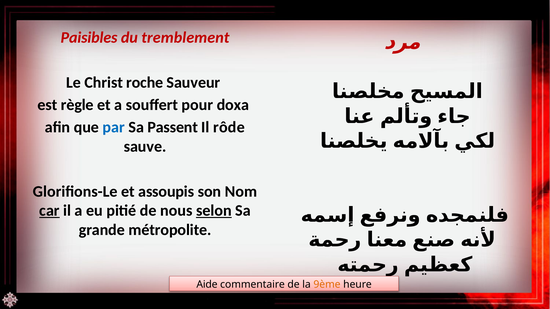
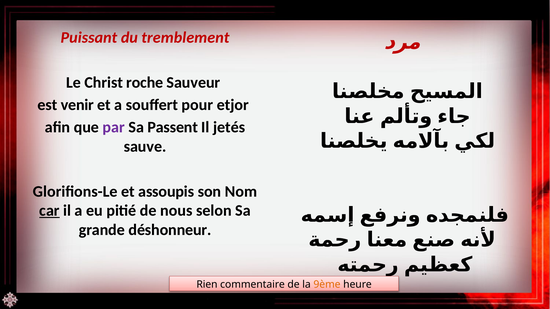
Paisibles: Paisibles -> Puissant
règle: règle -> venir
doxa: doxa -> etjor
par colour: blue -> purple
rôde: rôde -> jetés
selon underline: present -> none
métropolite: métropolite -> déshonneur
Aide: Aide -> Rien
